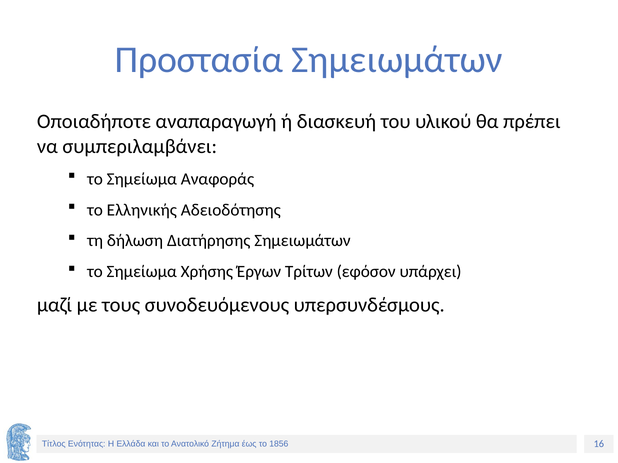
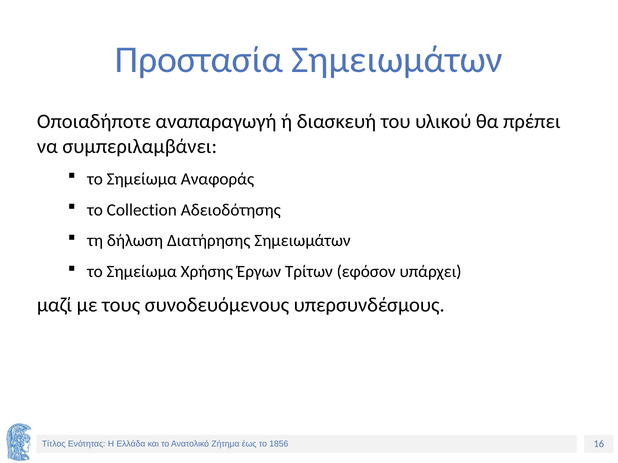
Ελληνικής: Ελληνικής -> Collection
